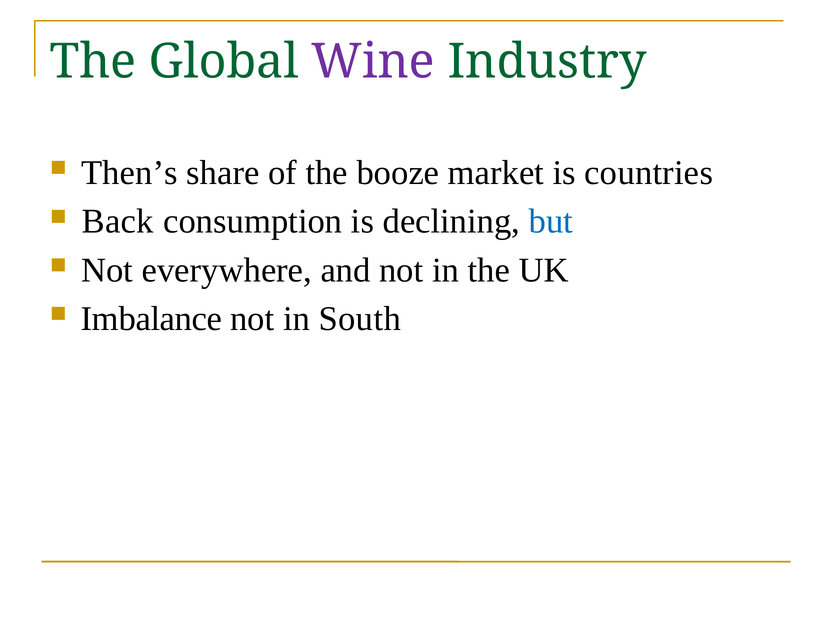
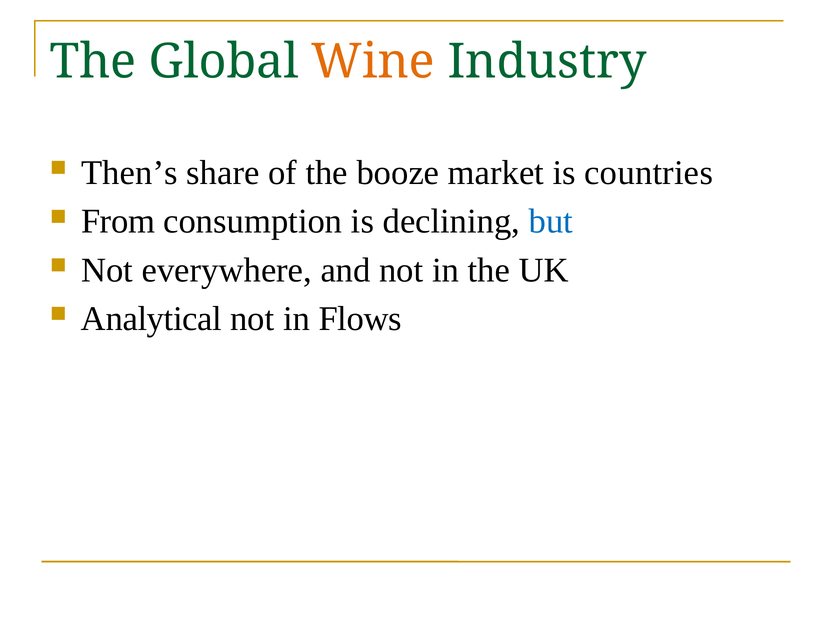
Wine colour: purple -> orange
Back: Back -> From
Imbalance: Imbalance -> Analytical
South: South -> Flows
